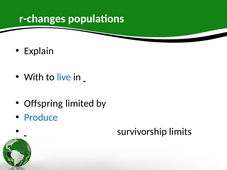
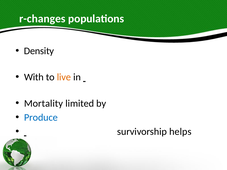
Explain: Explain -> Density
live colour: blue -> orange
Offspring: Offspring -> Mortality
limits: limits -> helps
